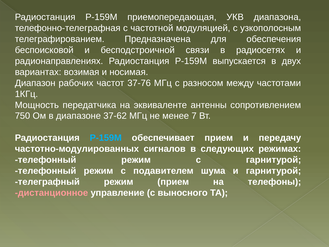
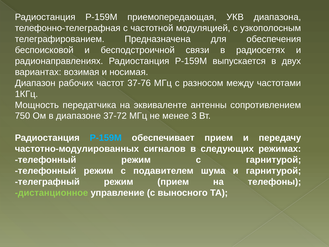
37-62: 37-62 -> 37-72
7: 7 -> 3
дистанционное colour: pink -> light green
